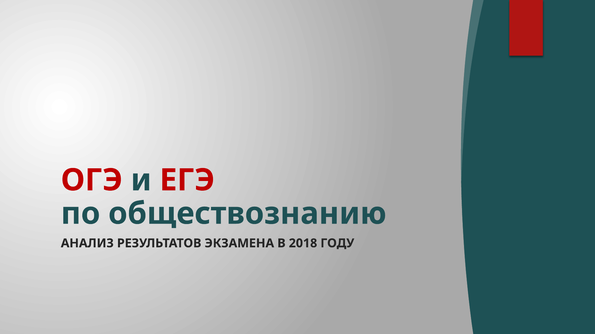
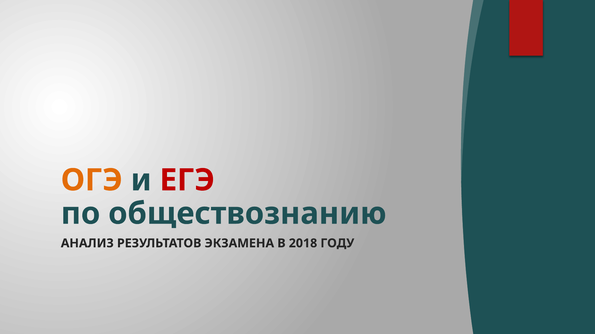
ОГЭ colour: red -> orange
